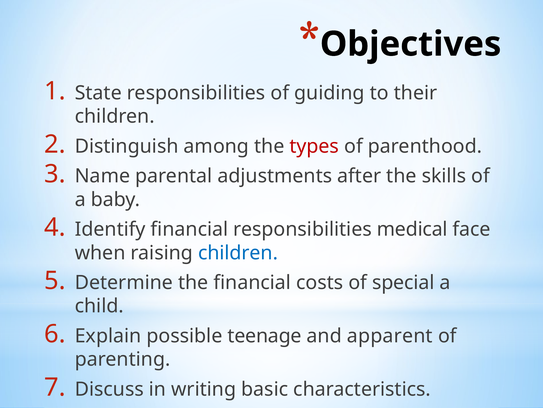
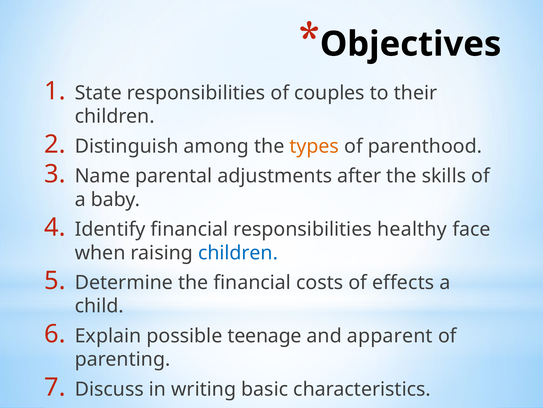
guiding: guiding -> couples
types colour: red -> orange
medical: medical -> healthy
special: special -> effects
